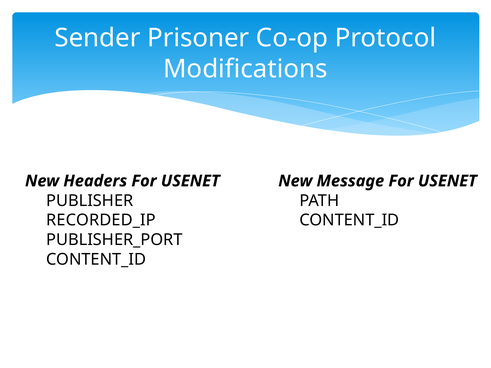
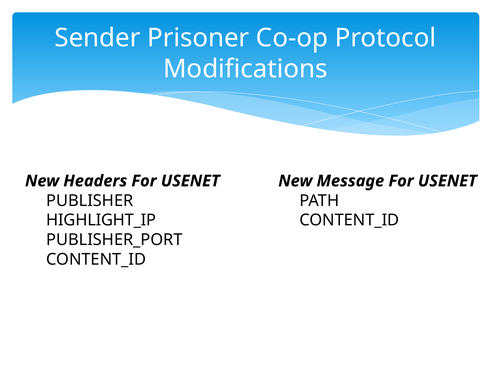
RECORDED_IP: RECORDED_IP -> HIGHLIGHT_IP
